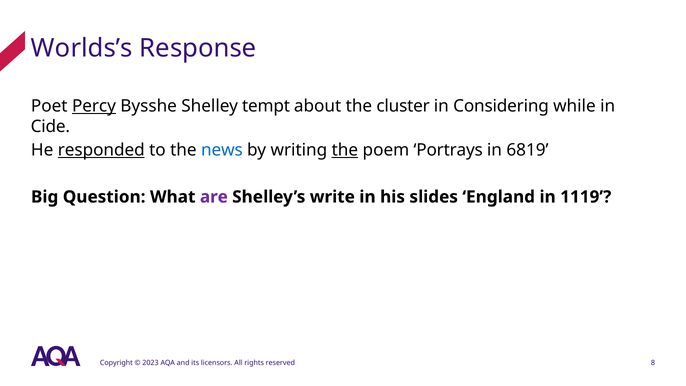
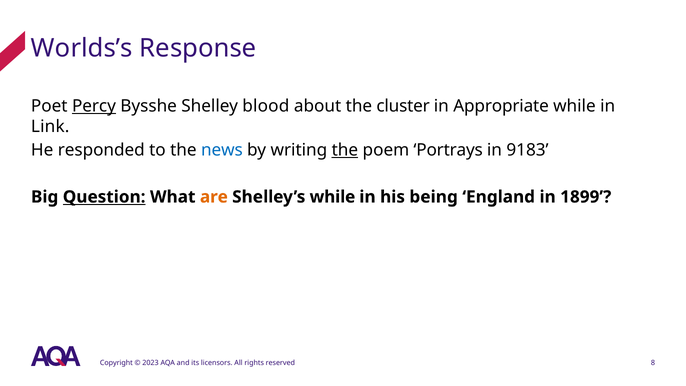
tempt: tempt -> blood
Considering: Considering -> Appropriate
Cide: Cide -> Link
responded underline: present -> none
6819: 6819 -> 9183
Question underline: none -> present
are colour: purple -> orange
Shelley’s write: write -> while
slides: slides -> being
1119: 1119 -> 1899
